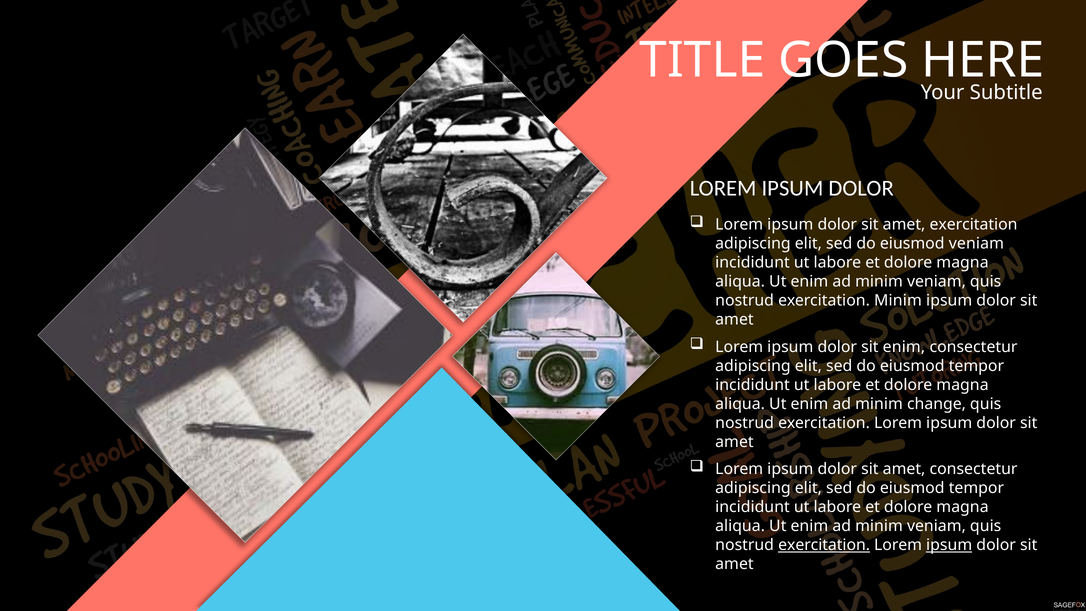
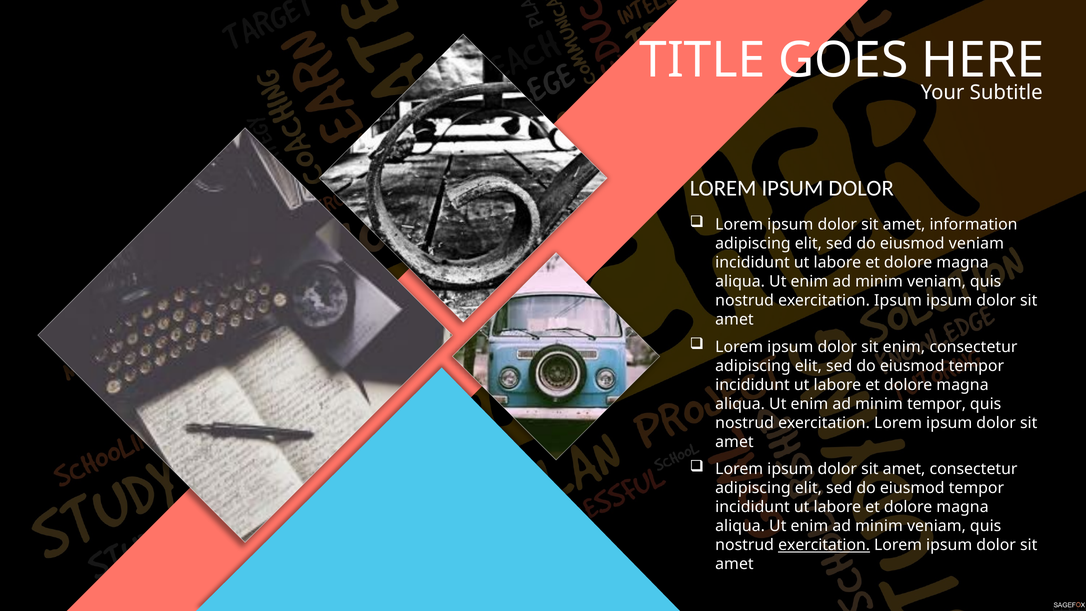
amet exercitation: exercitation -> information
exercitation Minim: Minim -> Ipsum
minim change: change -> tempor
ipsum at (949, 545) underline: present -> none
